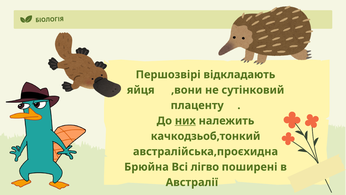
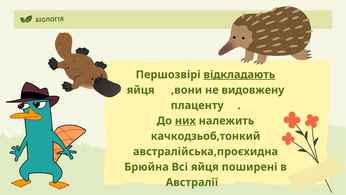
відкладають underline: none -> present
сутінковий: сутінковий -> видовжену
Всі лігво: лігво -> яйця
